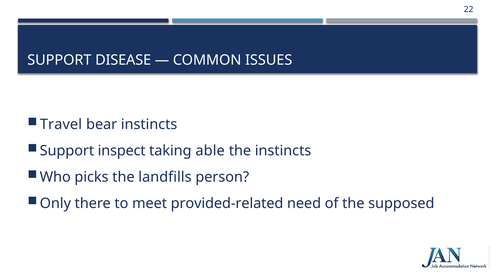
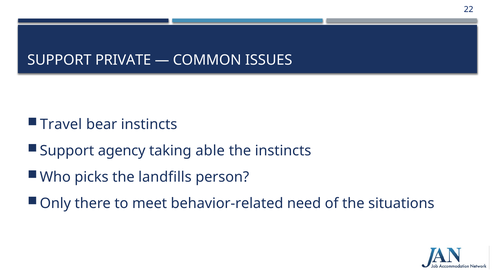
DISEASE: DISEASE -> PRIVATE
inspect: inspect -> agency
provided-related: provided-related -> behavior-related
supposed: supposed -> situations
